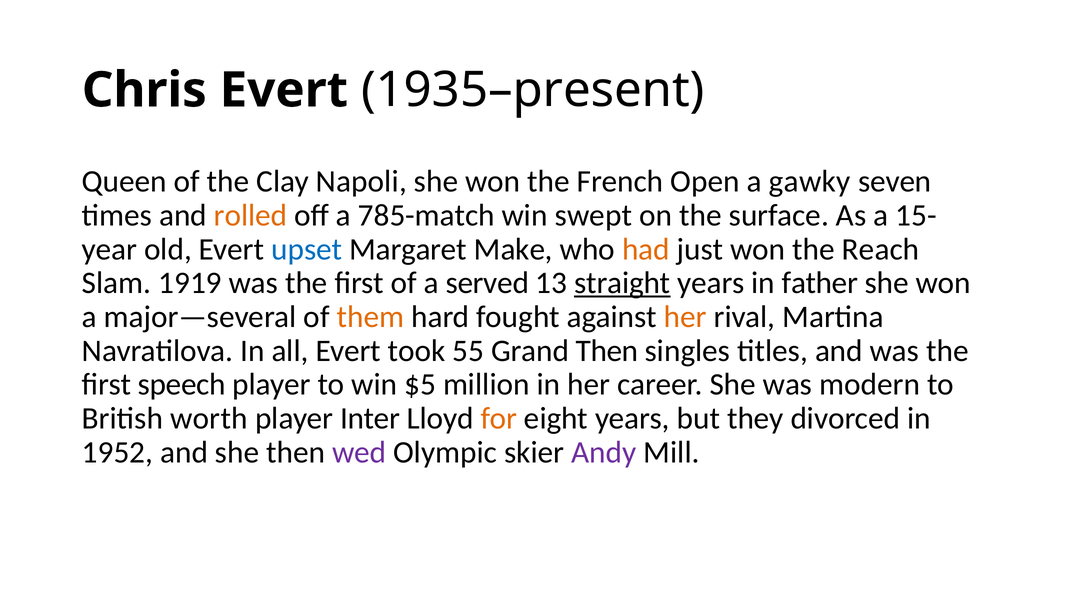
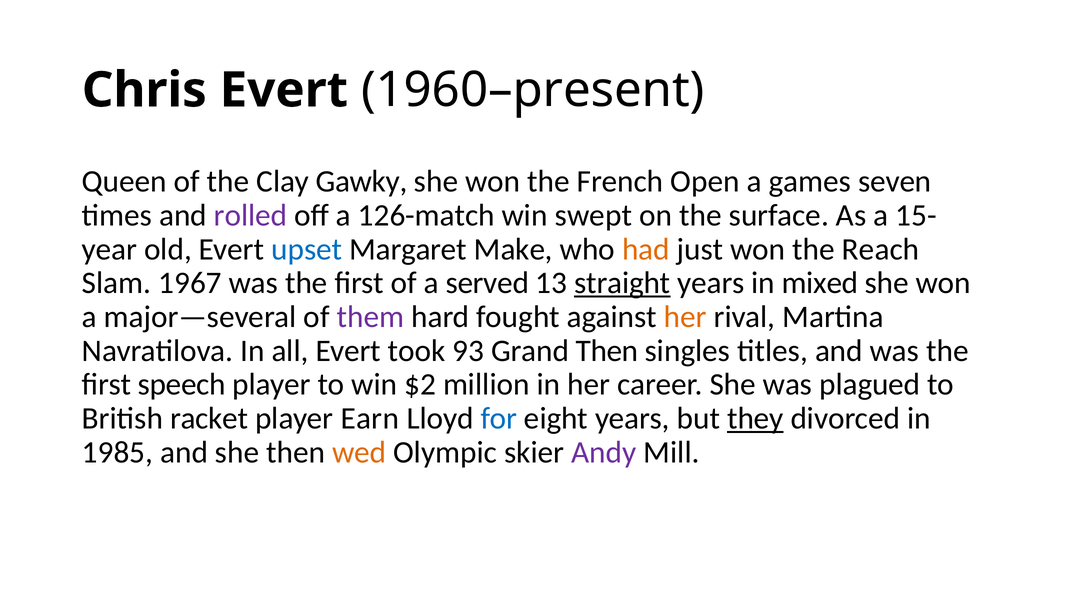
1935–present: 1935–present -> 1960–present
Napoli: Napoli -> Gawky
gawky: gawky -> games
rolled colour: orange -> purple
785-match: 785-match -> 126-match
1919: 1919 -> 1967
father: father -> mixed
them colour: orange -> purple
55: 55 -> 93
$5: $5 -> $2
modern: modern -> plagued
worth: worth -> racket
Inter: Inter -> Earn
for colour: orange -> blue
they underline: none -> present
1952: 1952 -> 1985
wed colour: purple -> orange
